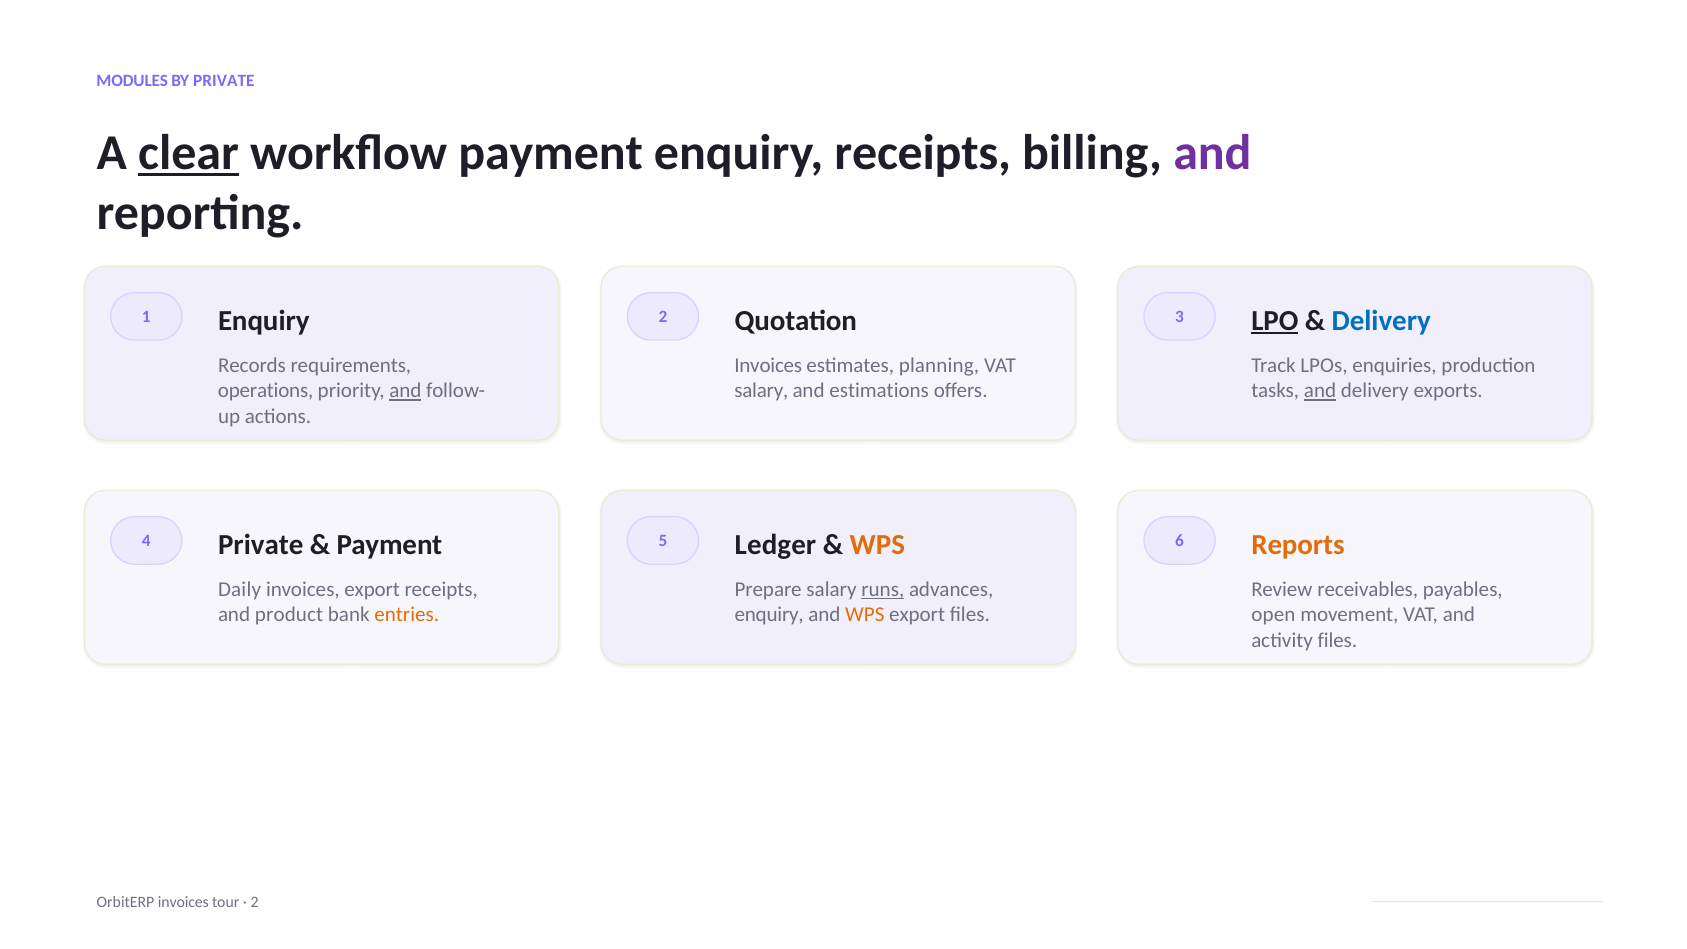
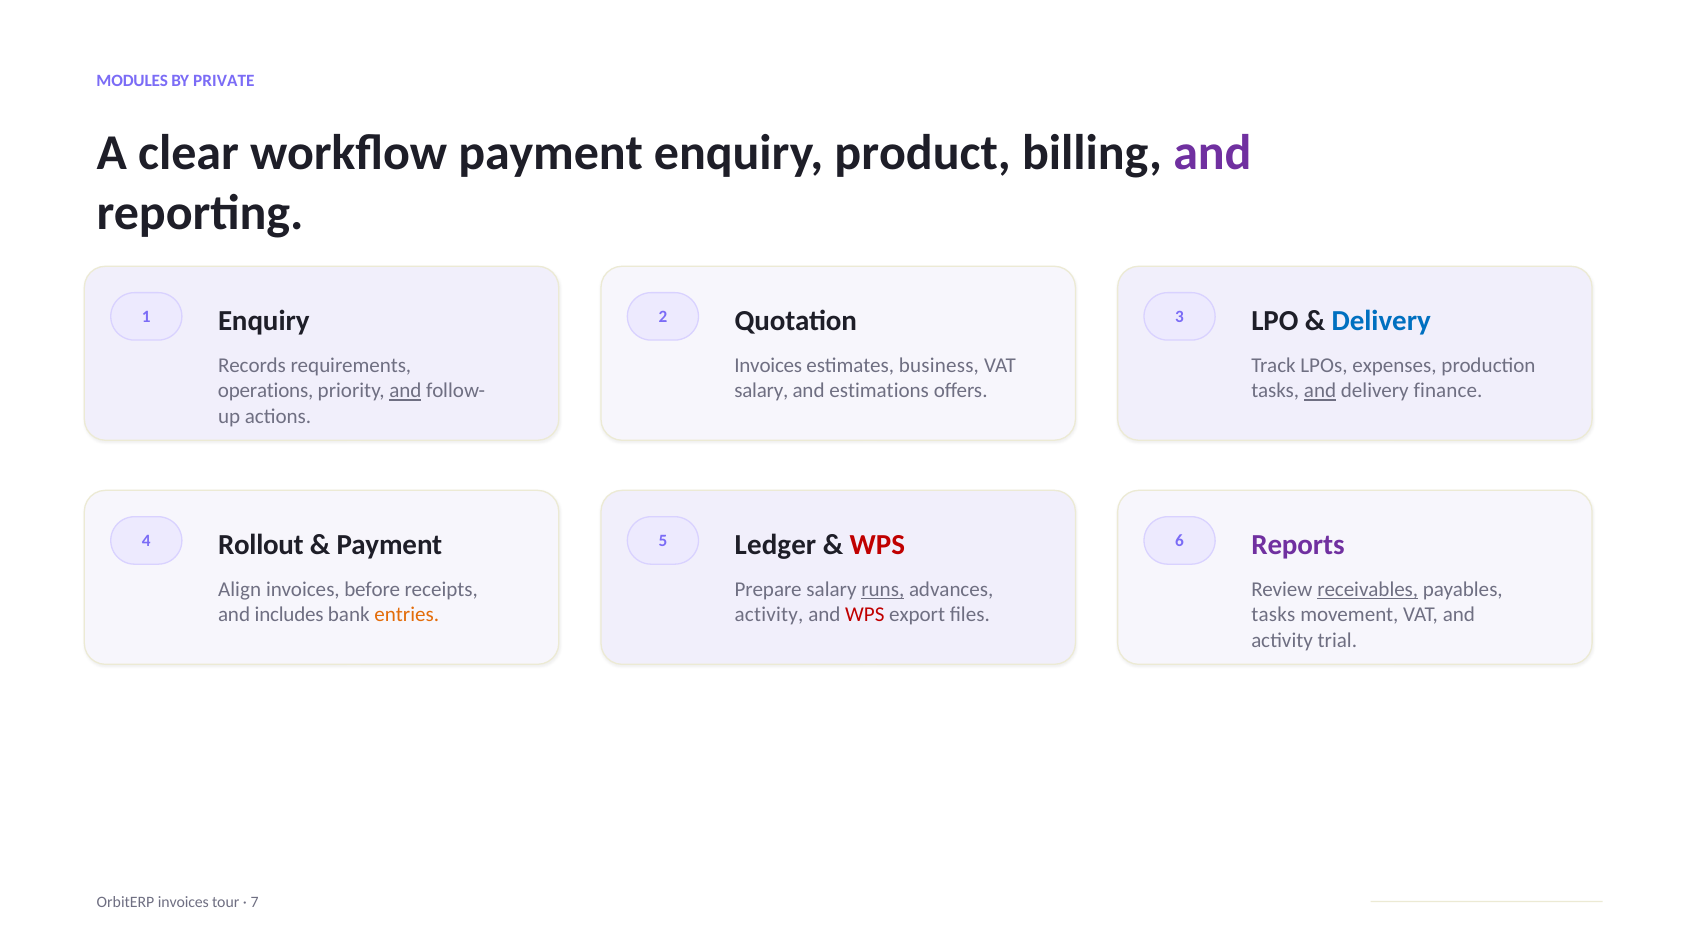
clear underline: present -> none
enquiry receipts: receipts -> product
LPO underline: present -> none
planning: planning -> business
enquiries: enquiries -> expenses
exports: exports -> finance
4 Private: Private -> Rollout
WPS at (877, 545) colour: orange -> red
Reports colour: orange -> purple
Daily: Daily -> Align
invoices export: export -> before
receivables underline: none -> present
product: product -> includes
enquiry at (769, 615): enquiry -> activity
WPS at (865, 615) colour: orange -> red
open at (1273, 615): open -> tasks
activity files: files -> trial
2 at (255, 903): 2 -> 7
